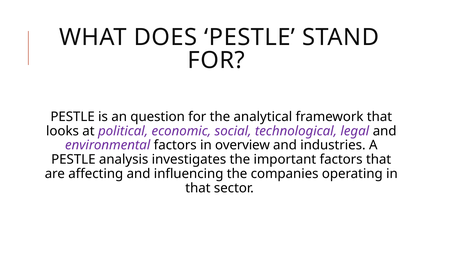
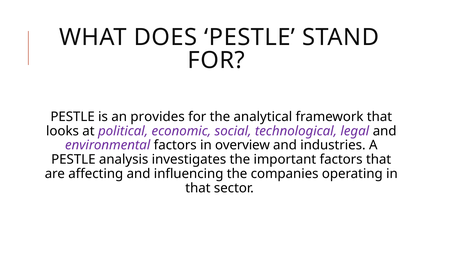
question: question -> provides
